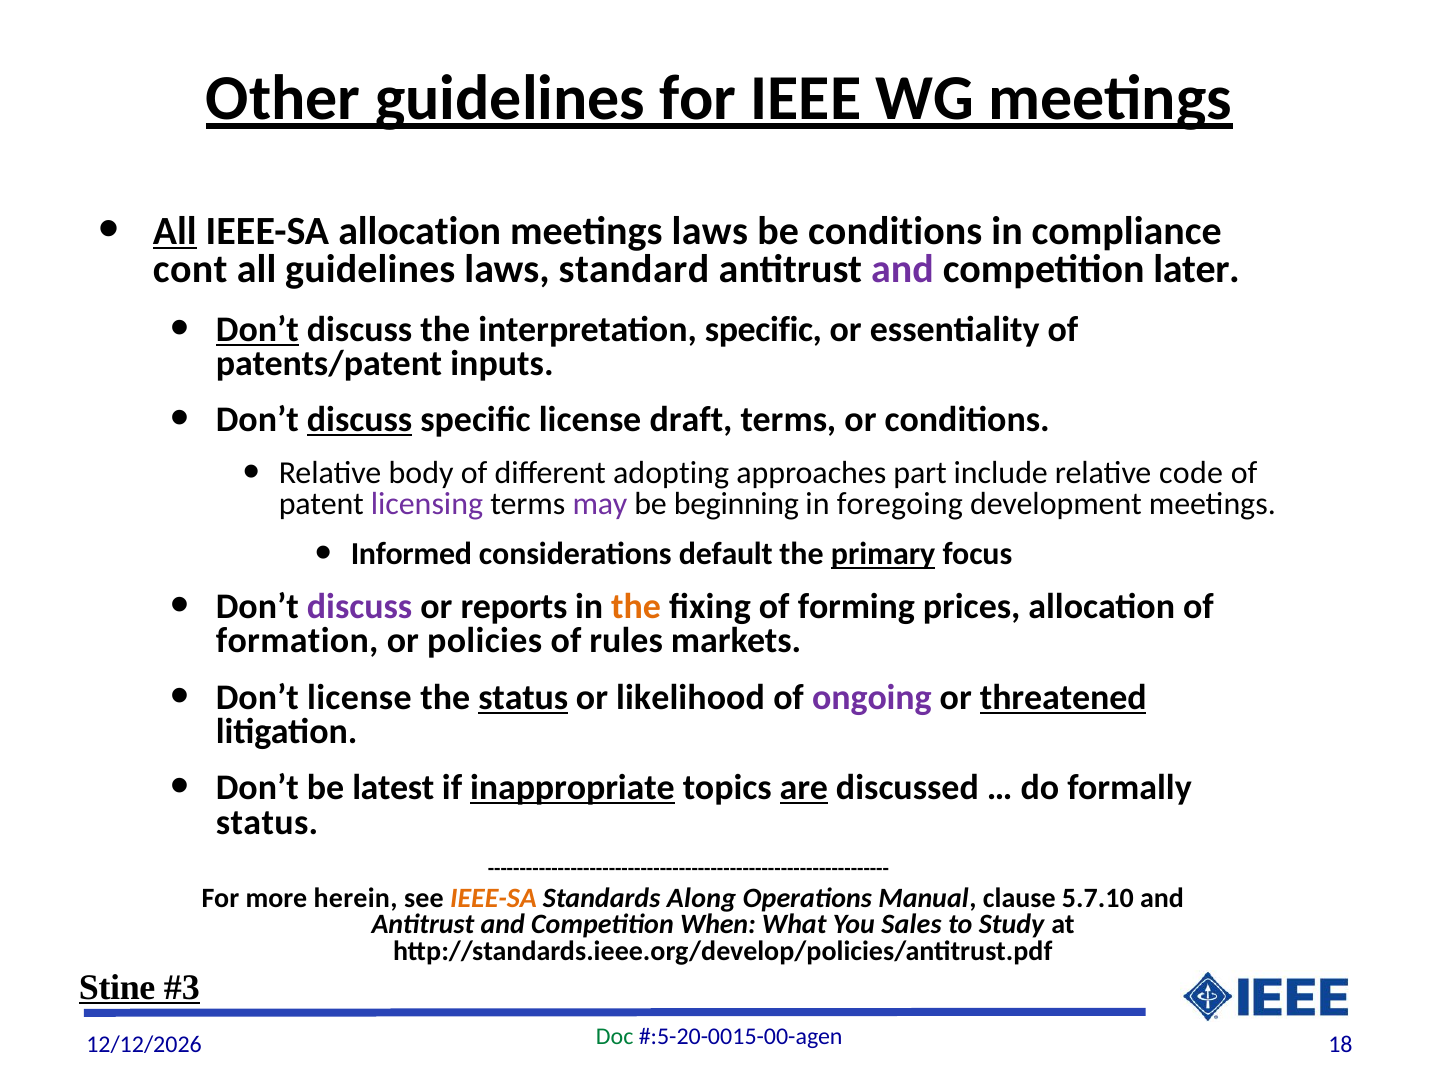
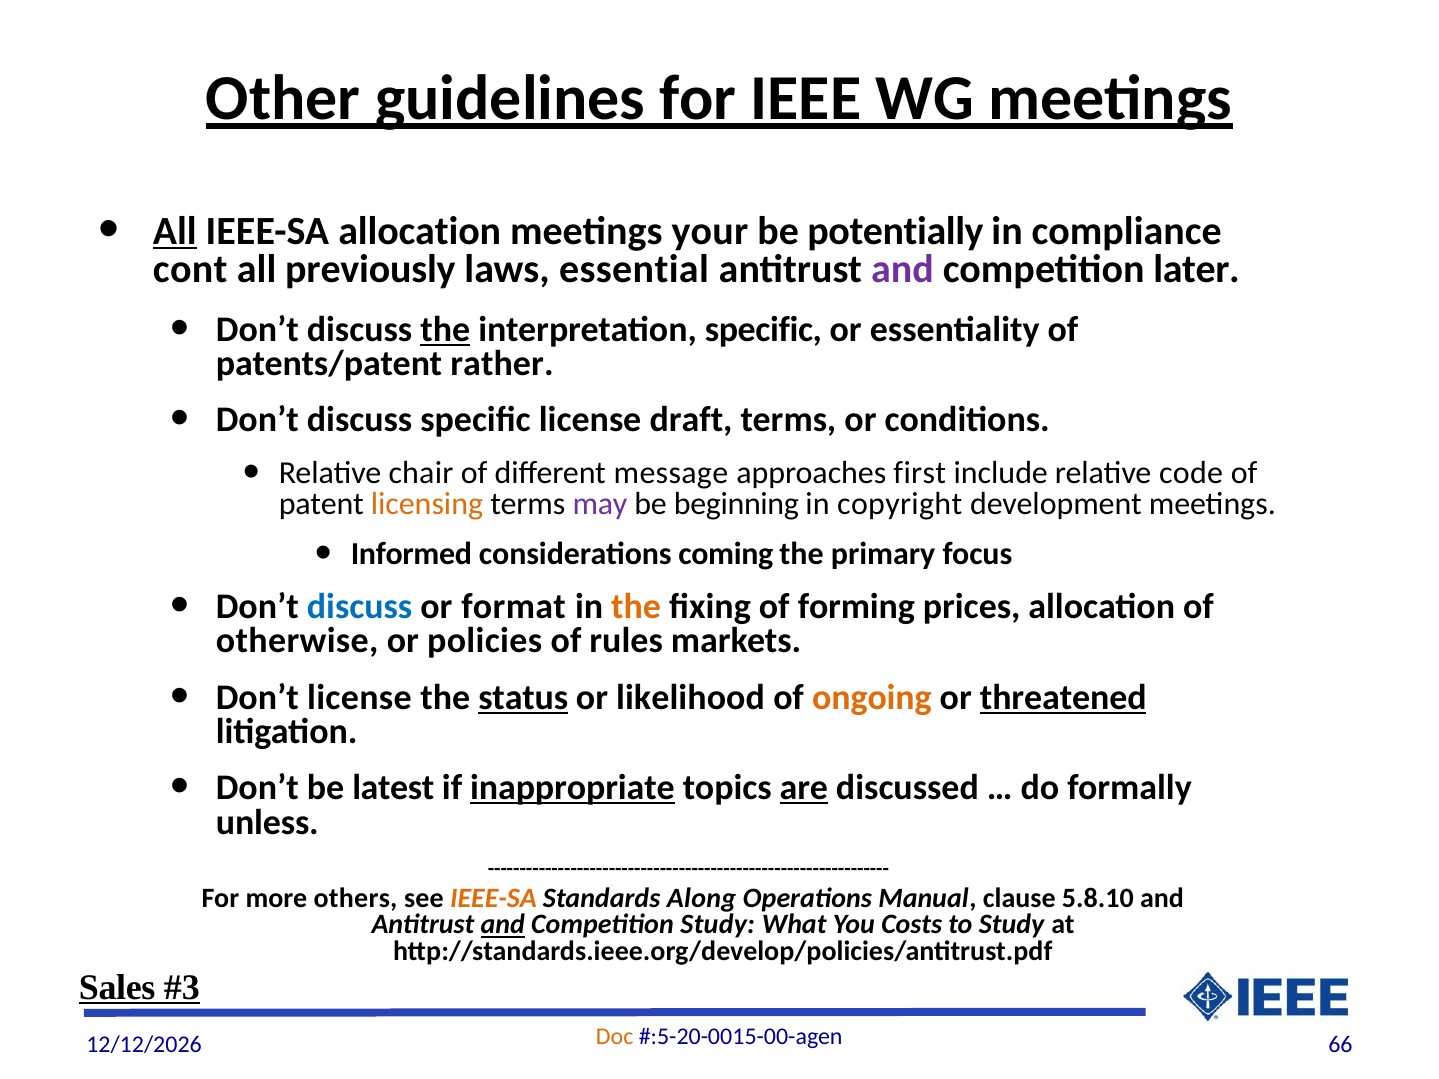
meetings laws: laws -> your
be conditions: conditions -> potentially
all guidelines: guidelines -> previously
standard: standard -> essential
Don’t at (257, 329) underline: present -> none
the at (445, 329) underline: none -> present
inputs: inputs -> rather
discuss at (360, 420) underline: present -> none
body: body -> chair
adopting: adopting -> message
part: part -> first
licensing colour: purple -> orange
foregoing: foregoing -> copyright
default: default -> coming
primary underline: present -> none
discuss at (360, 607) colour: purple -> blue
reports: reports -> format
formation: formation -> otherwise
ongoing colour: purple -> orange
status at (267, 823): status -> unless
herein: herein -> others
5.7.10: 5.7.10 -> 5.8.10
and at (503, 925) underline: none -> present
Competition When: When -> Study
Sales: Sales -> Costs
Stine: Stine -> Sales
Doc colour: green -> orange
18: 18 -> 66
